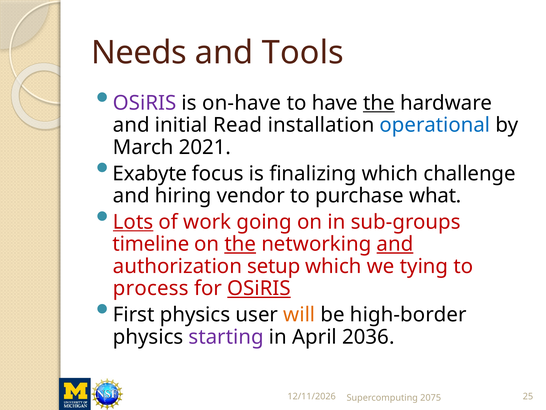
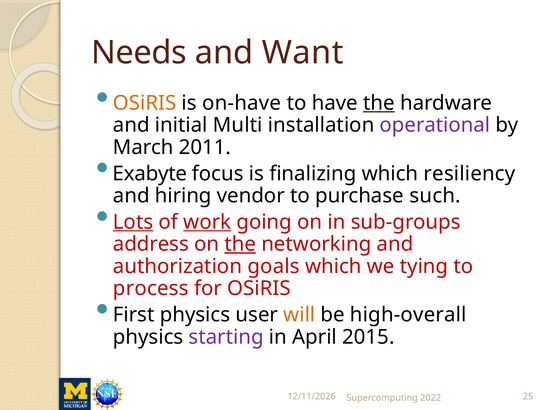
Tools: Tools -> Want
OSiRIS at (145, 103) colour: purple -> orange
Read: Read -> Multi
operational colour: blue -> purple
2021: 2021 -> 2011
challenge: challenge -> resiliency
what: what -> such
work underline: none -> present
timeline: timeline -> address
and at (395, 244) underline: present -> none
setup: setup -> goals
OSiRIS at (259, 288) underline: present -> none
high-border: high-border -> high-overall
2036: 2036 -> 2015
2075: 2075 -> 2022
